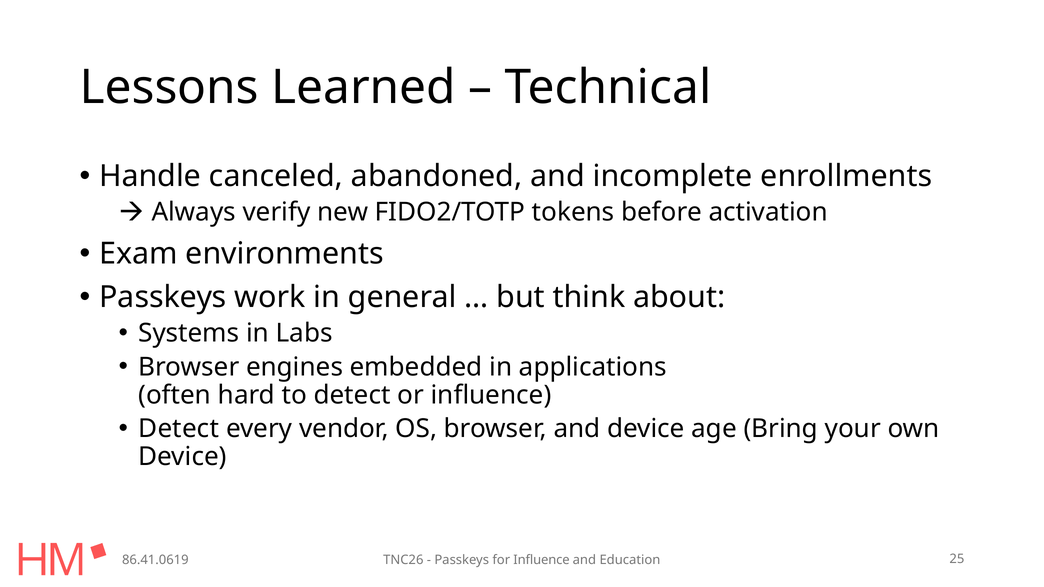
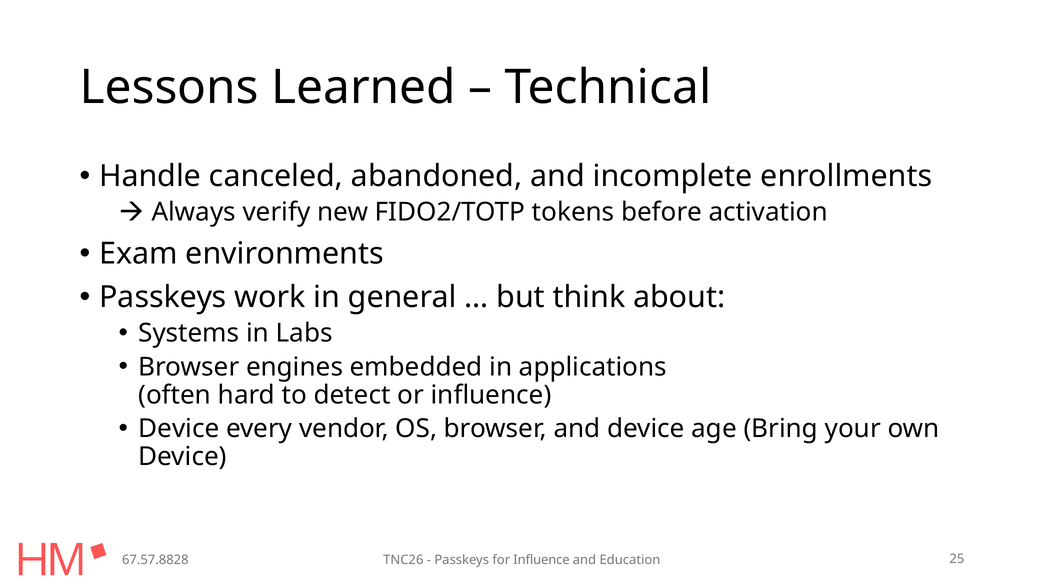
Detect at (179, 429): Detect -> Device
86.41.0619: 86.41.0619 -> 67.57.8828
